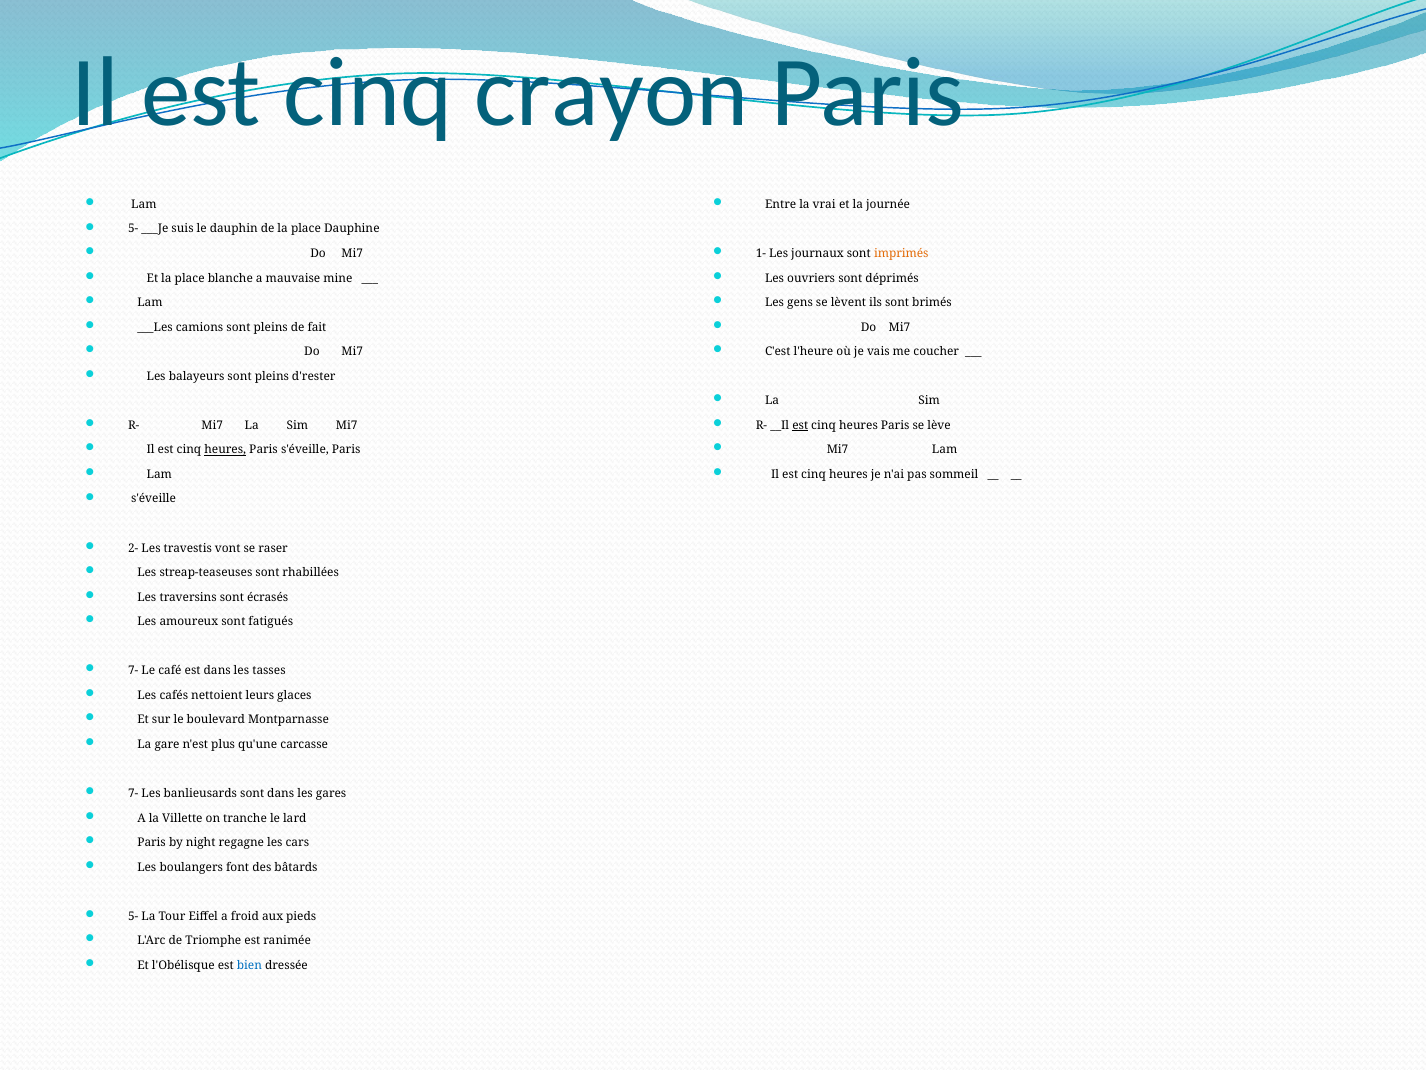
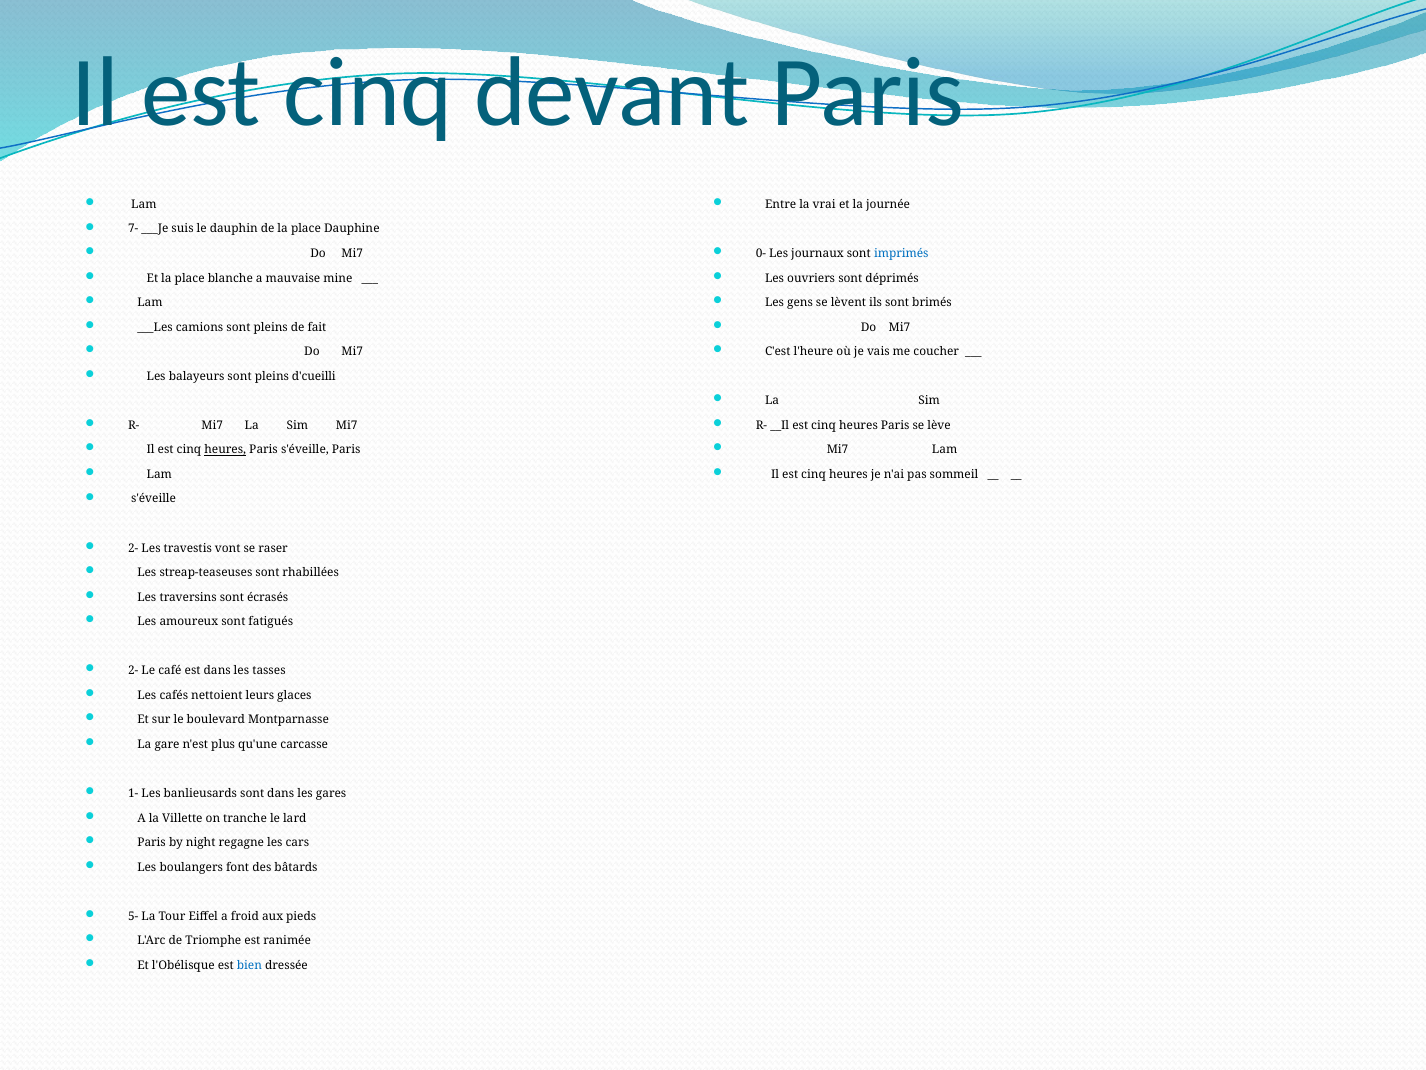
crayon: crayon -> devant
5- at (133, 229): 5- -> 7-
1-: 1- -> 0-
imprimés colour: orange -> blue
d'rester: d'rester -> d'cueilli
est at (800, 425) underline: present -> none
7- at (133, 671): 7- -> 2-
7- at (133, 793): 7- -> 1-
